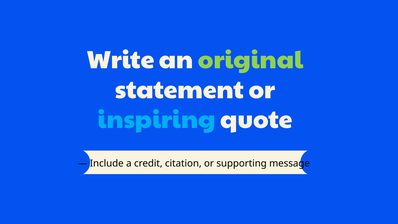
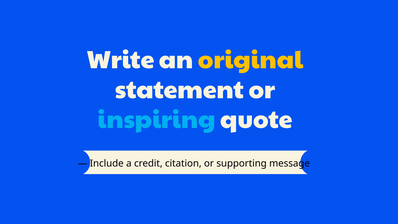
original colour: light green -> yellow
